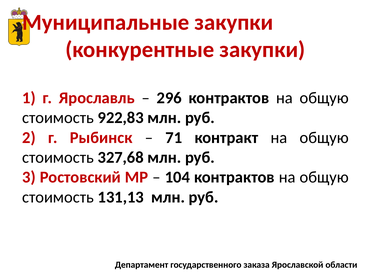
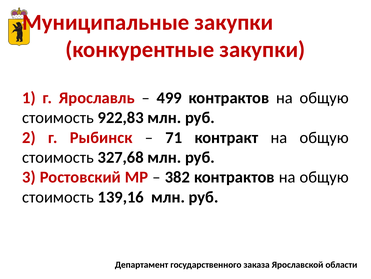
296: 296 -> 499
104: 104 -> 382
131,13: 131,13 -> 139,16
